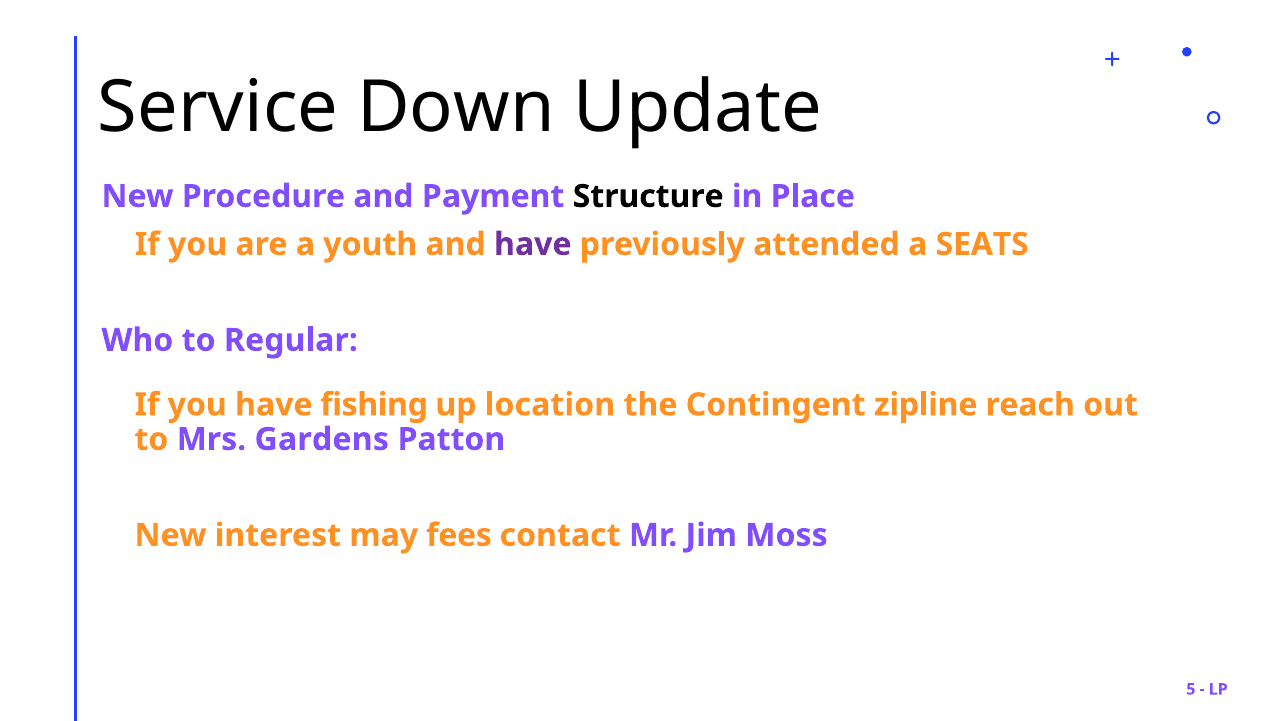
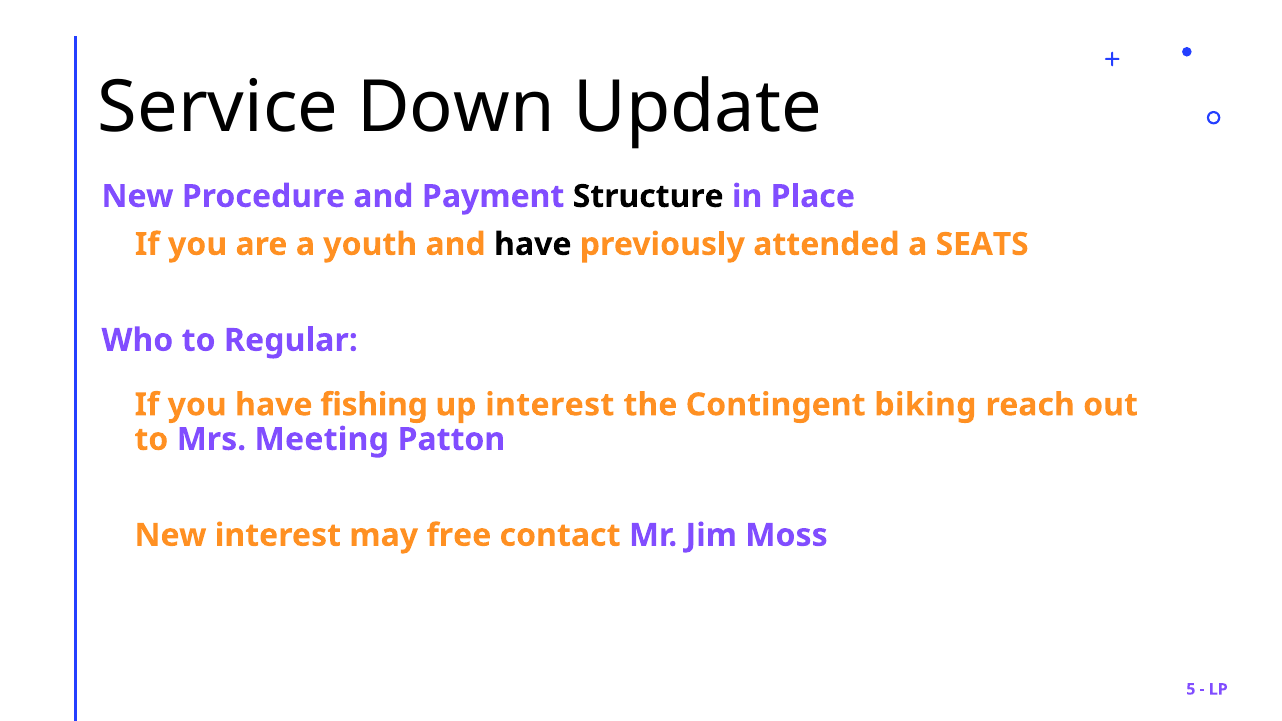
have at (533, 244) colour: purple -> black
up location: location -> interest
zipline: zipline -> biking
Gardens: Gardens -> Meeting
fees: fees -> free
